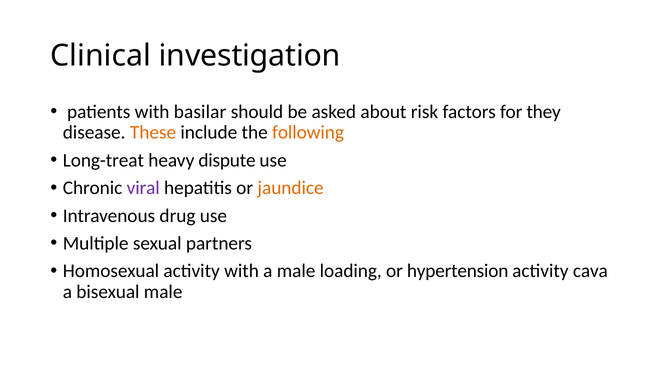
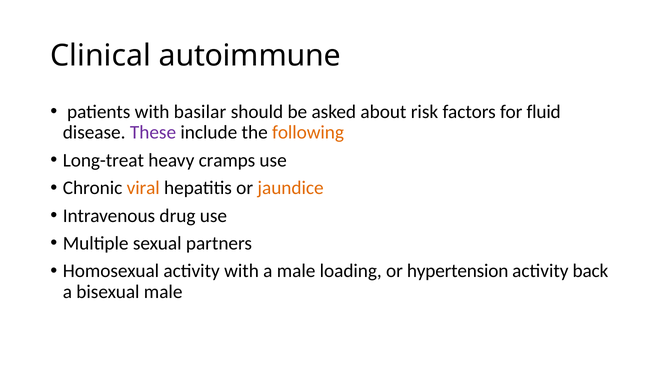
investigation: investigation -> autoimmune
they: they -> fluid
These colour: orange -> purple
dispute: dispute -> cramps
viral colour: purple -> orange
cava: cava -> back
